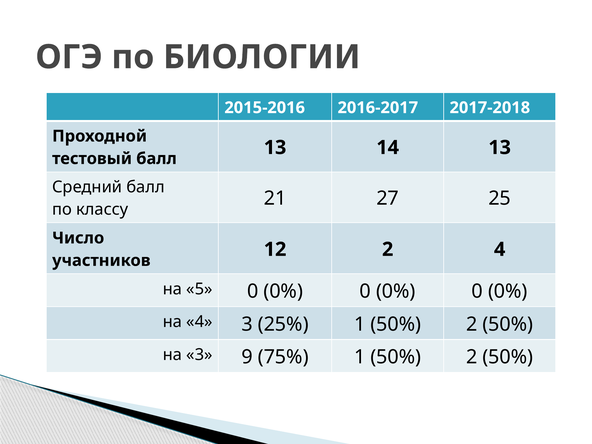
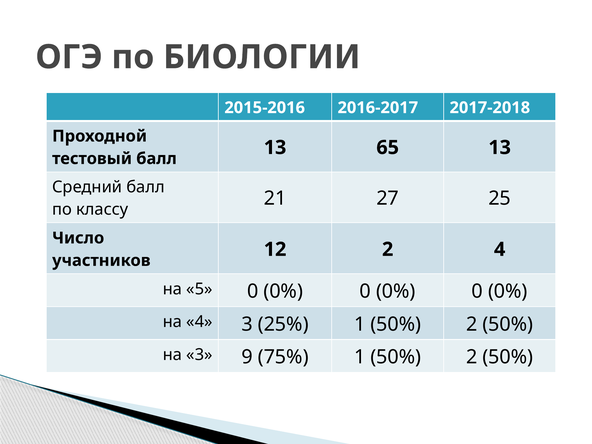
14: 14 -> 65
